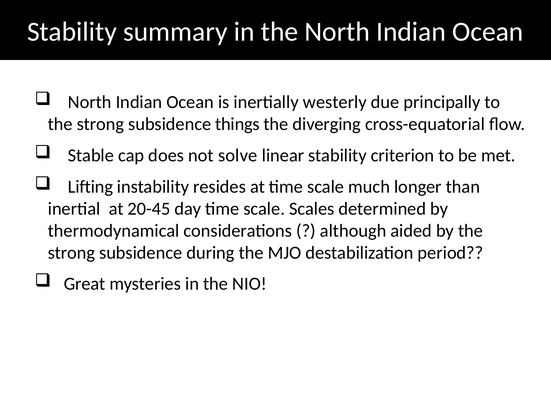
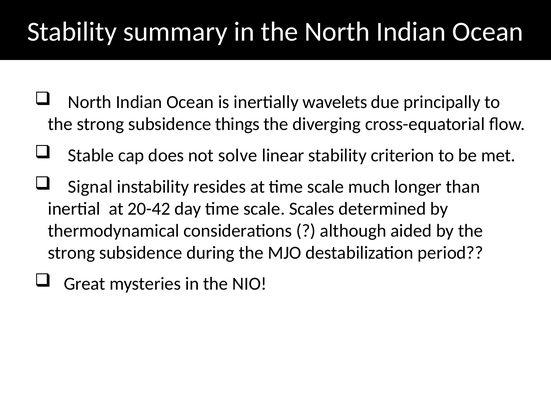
westerly: westerly -> wavelets
Lifting: Lifting -> Signal
20-45: 20-45 -> 20-42
